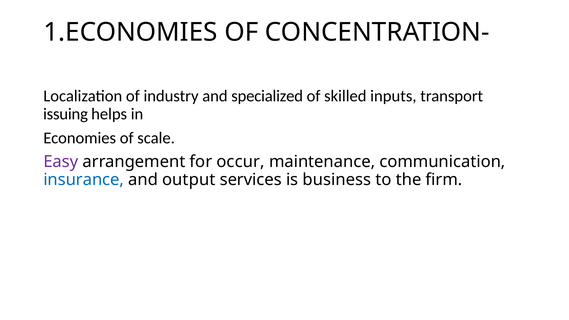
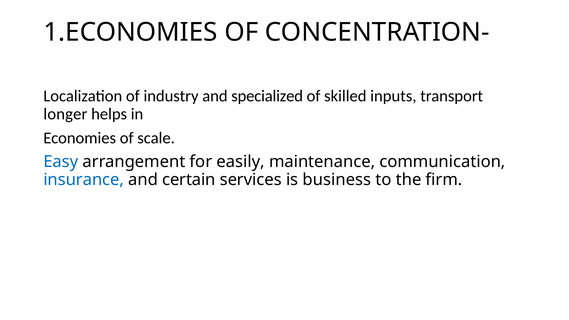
issuing: issuing -> longer
Easy colour: purple -> blue
occur: occur -> easily
output: output -> certain
